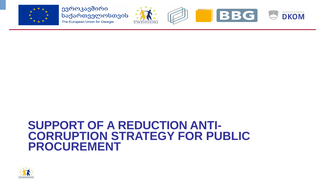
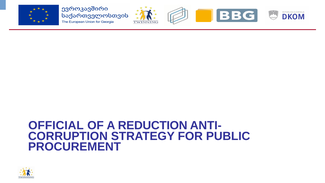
SUPPORT: SUPPORT -> OFFICIAL
